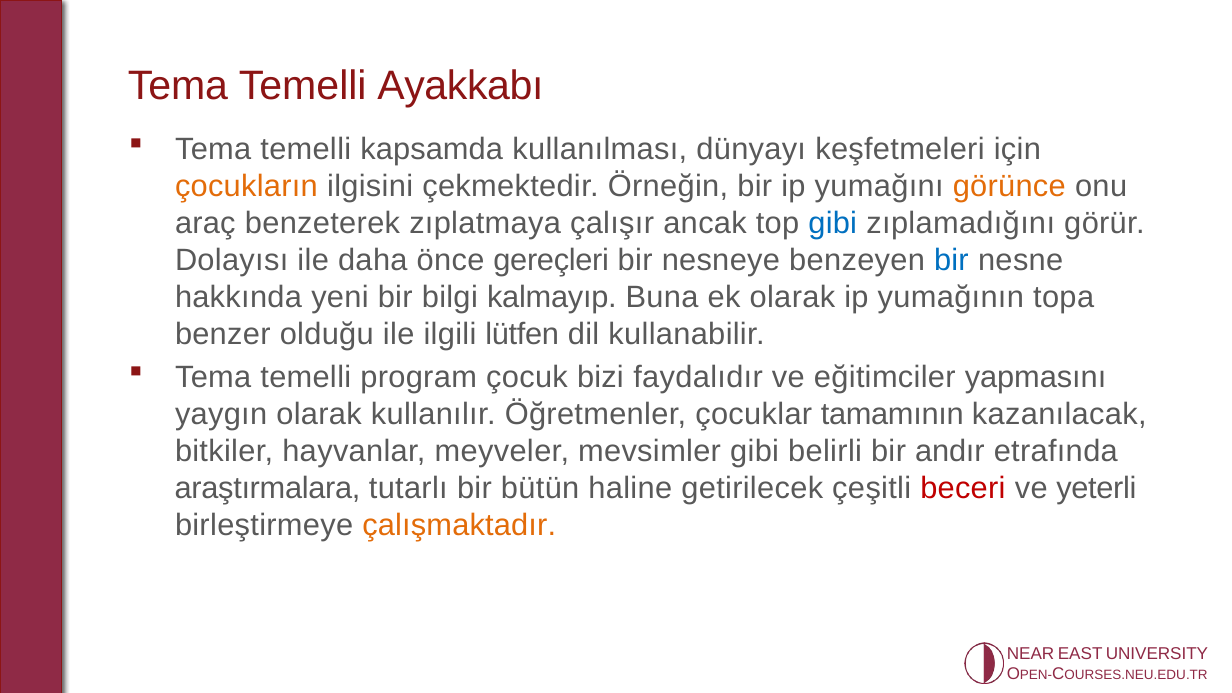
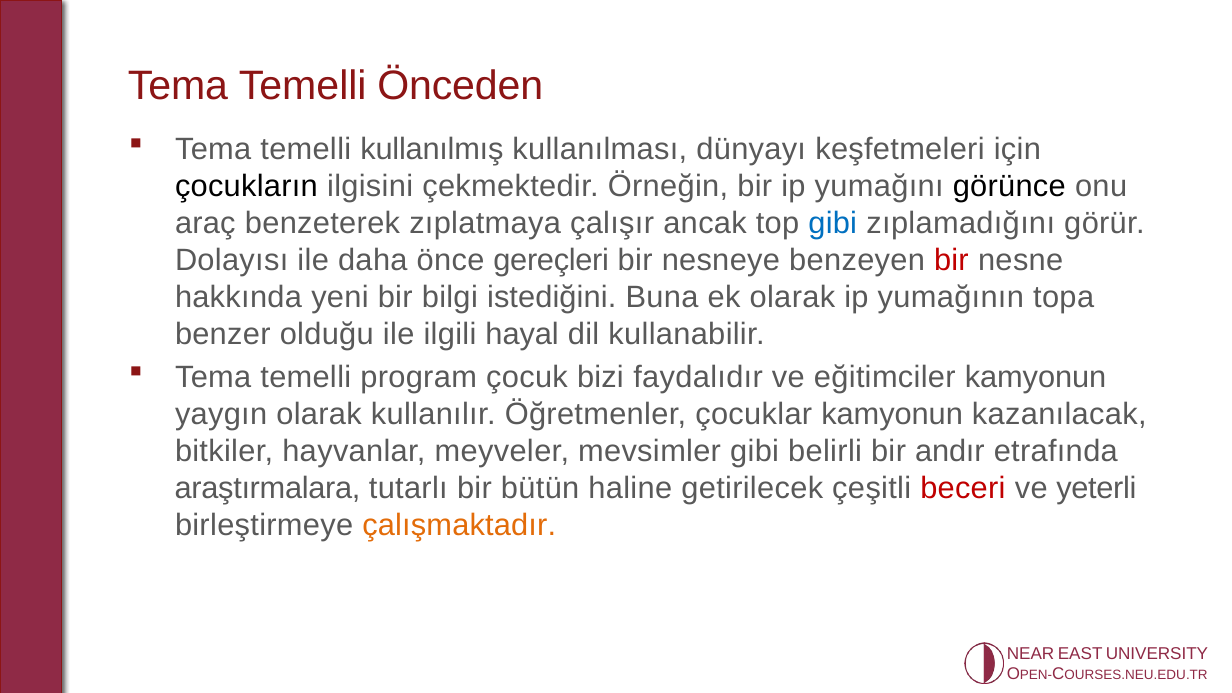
Ayakkabı: Ayakkabı -> Önceden
kapsamda: kapsamda -> kullanılmış
çocukların colour: orange -> black
görünce colour: orange -> black
bir at (951, 260) colour: blue -> red
kalmayıp: kalmayıp -> istediğini
lütfen: lütfen -> hayal
eğitimciler yapmasını: yapmasını -> kamyonun
çocuklar tamamının: tamamının -> kamyonun
